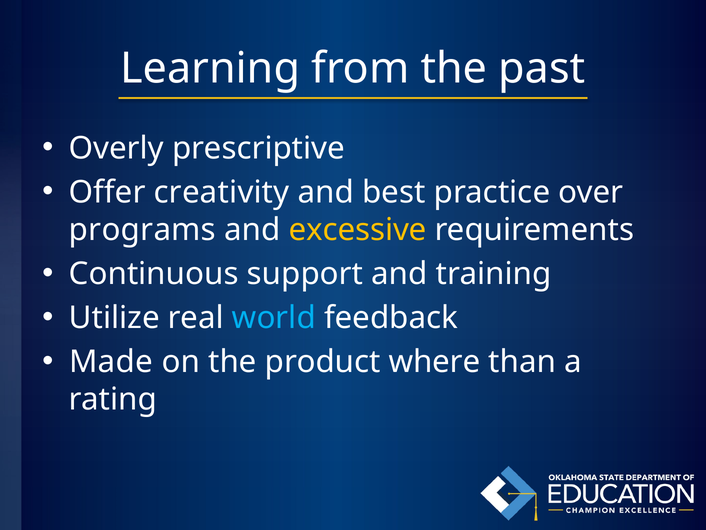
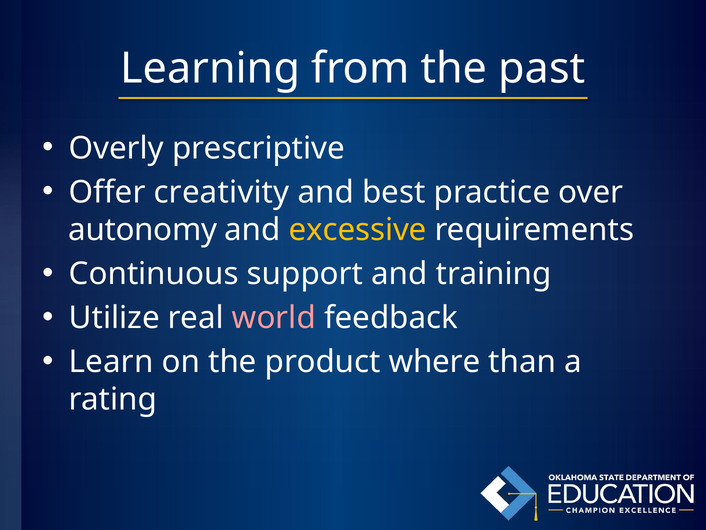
programs: programs -> autonomy
world colour: light blue -> pink
Made: Made -> Learn
